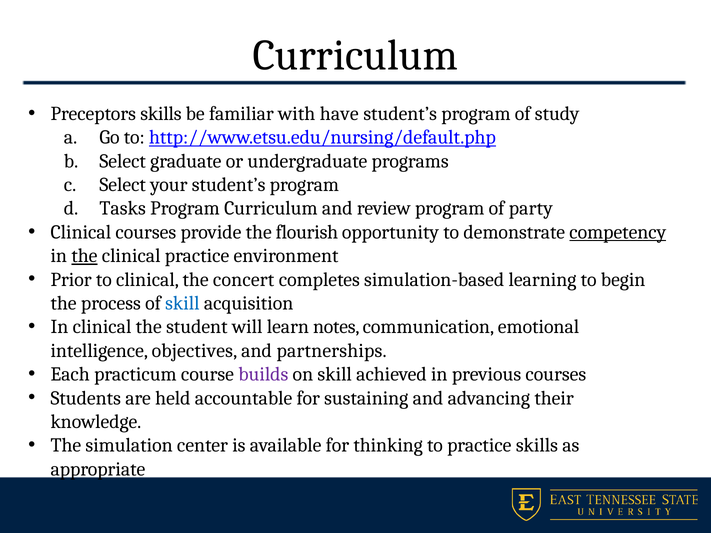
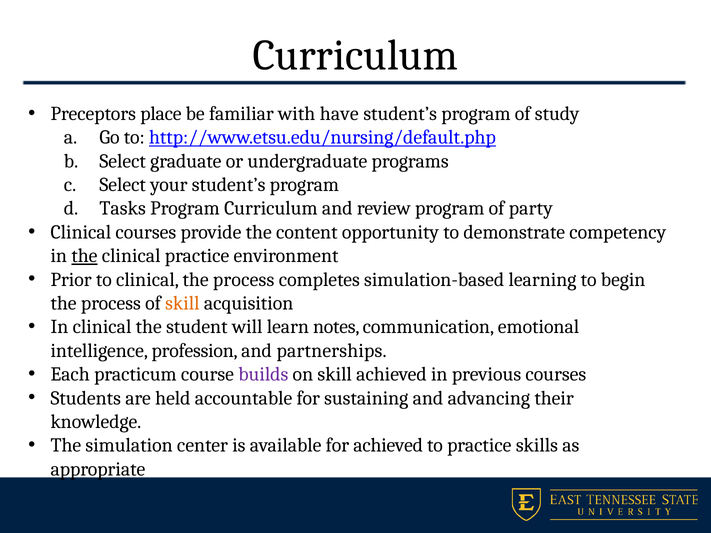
Preceptors skills: skills -> place
flourish: flourish -> content
competency underline: present -> none
clinical the concert: concert -> process
skill at (182, 303) colour: blue -> orange
objectives: objectives -> profession
for thinking: thinking -> achieved
